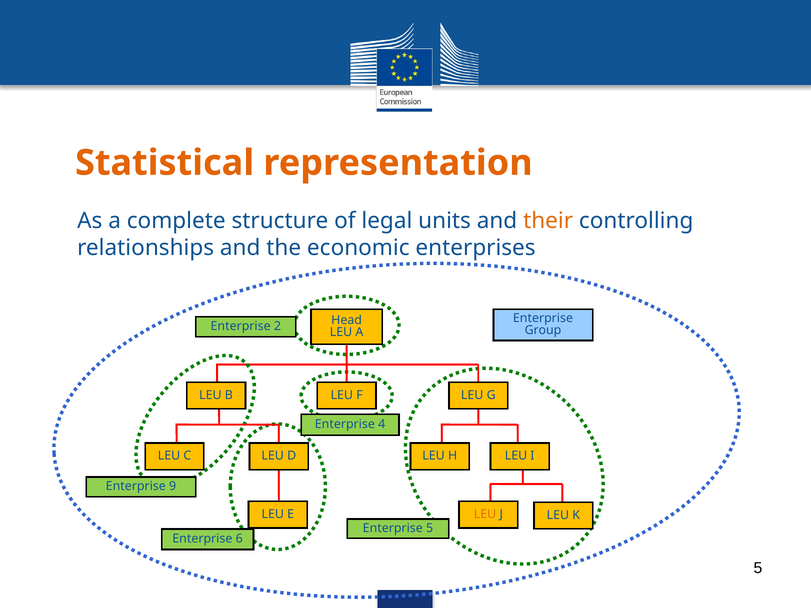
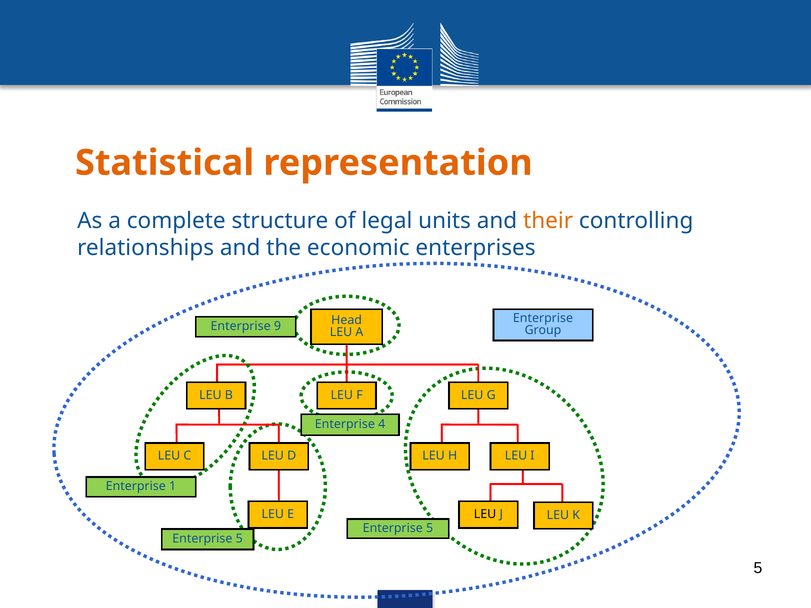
2: 2 -> 9
9: 9 -> 1
LEU at (485, 514) colour: orange -> black
6 at (239, 539): 6 -> 5
